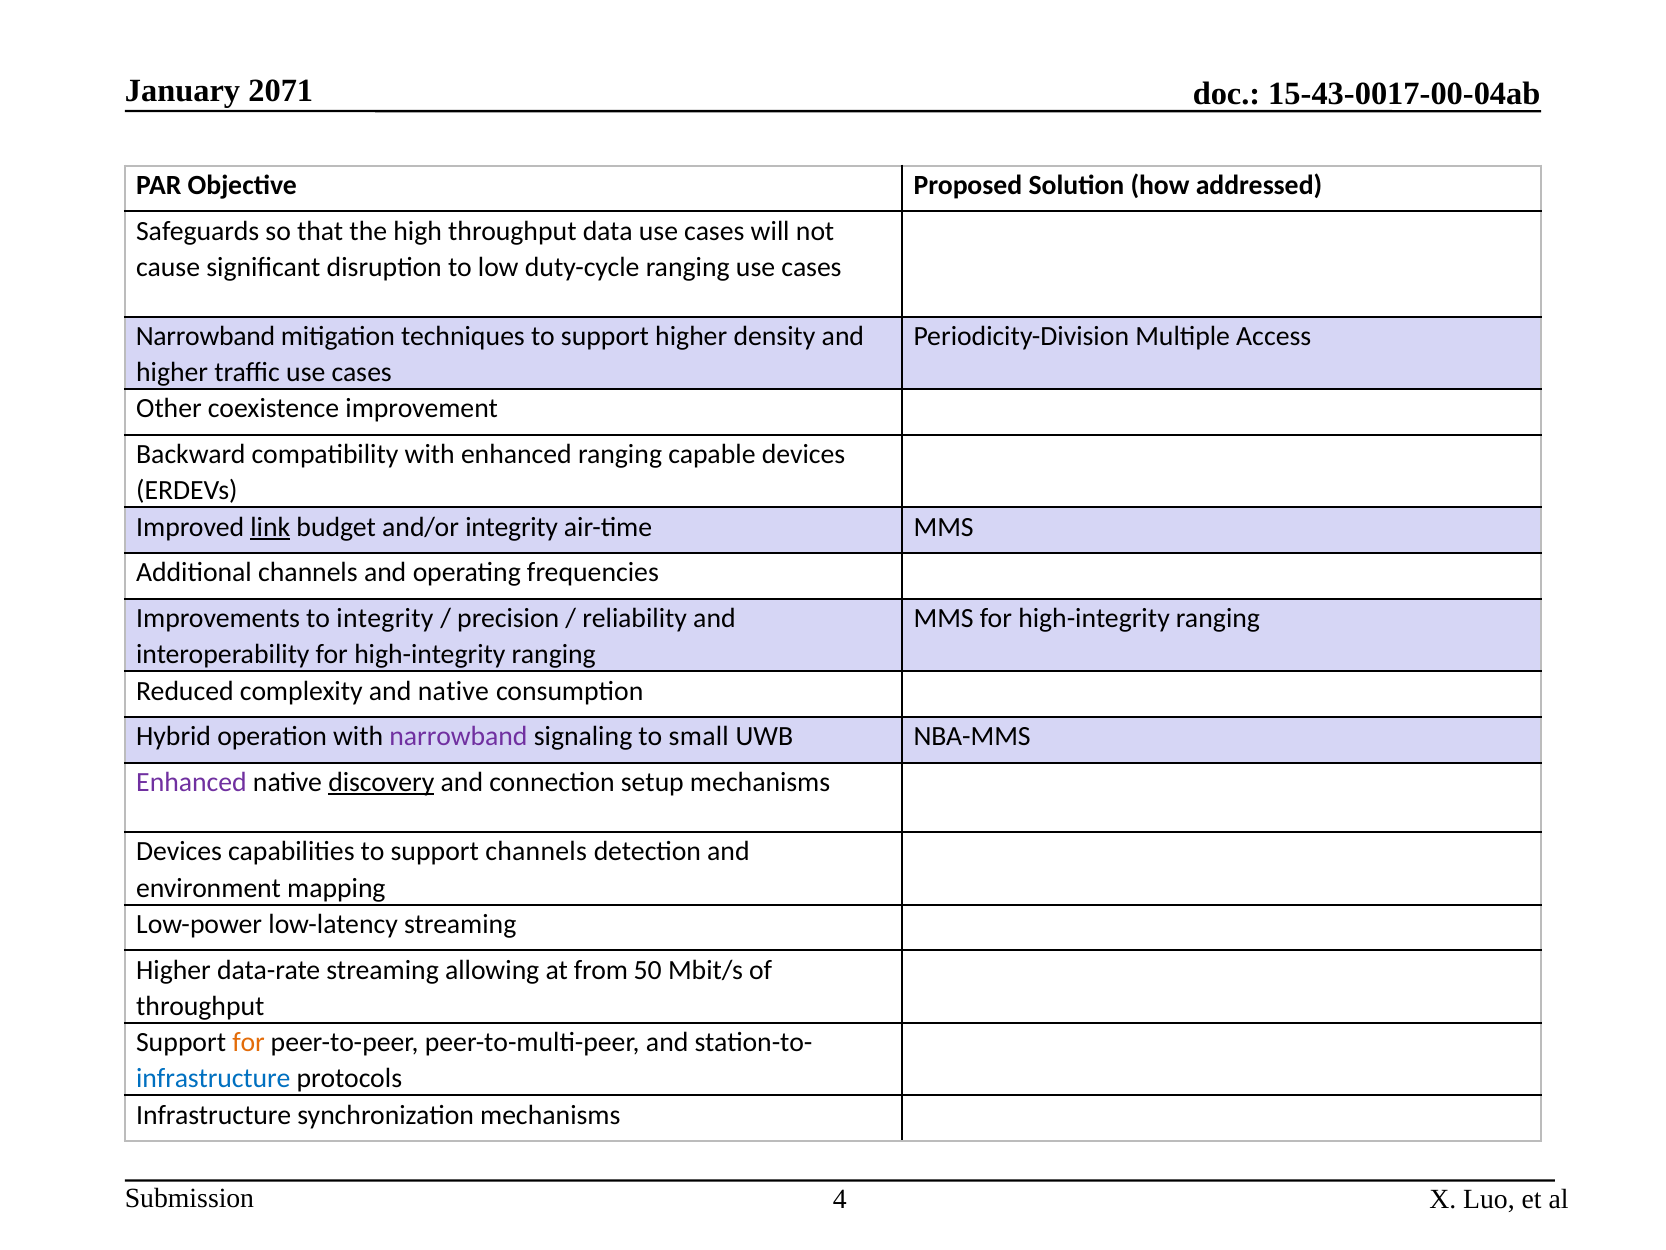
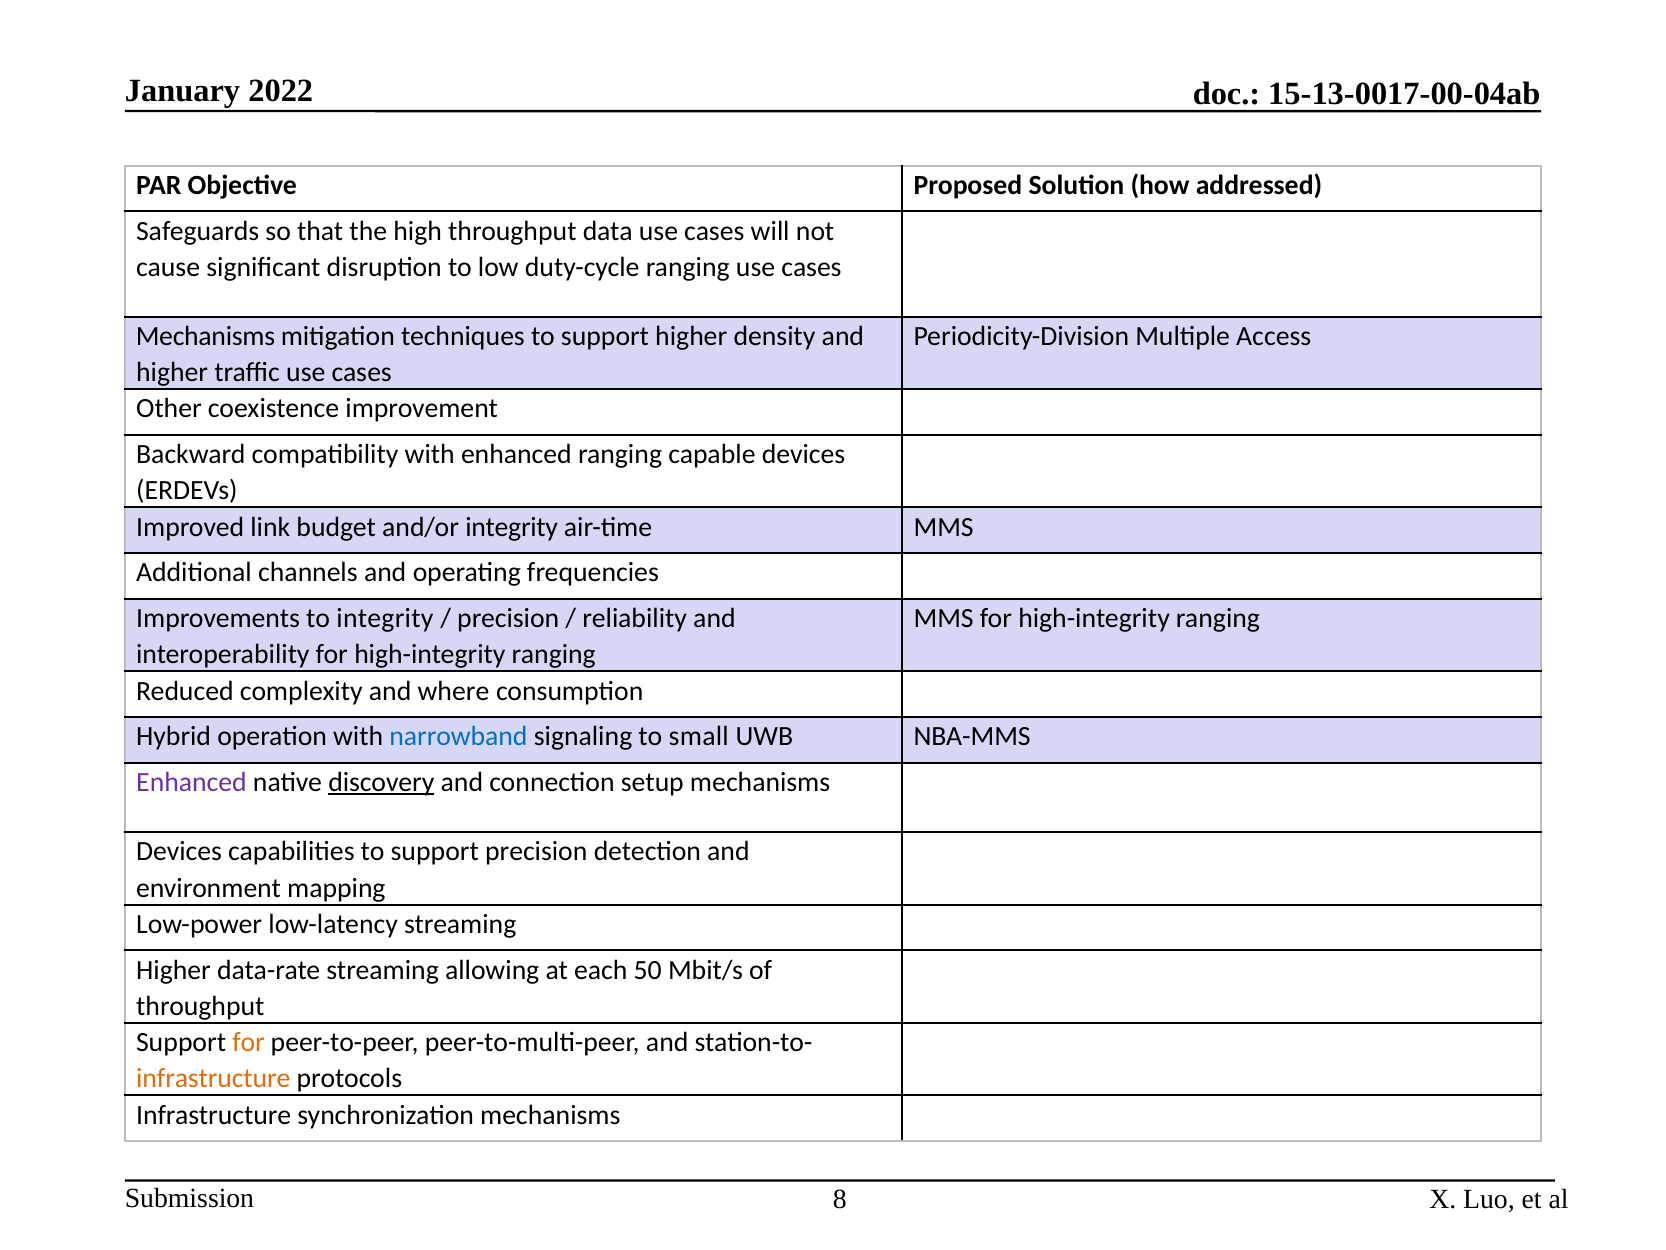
2071: 2071 -> 2022
15-43-0017-00-04ab: 15-43-0017-00-04ab -> 15-13-0017-00-04ab
Narrowband at (205, 336): Narrowband -> Mechanisms
link underline: present -> none
and native: native -> where
narrowband at (458, 736) colour: purple -> blue
support channels: channels -> precision
from: from -> each
infrastructure at (213, 1078) colour: blue -> orange
4: 4 -> 8
